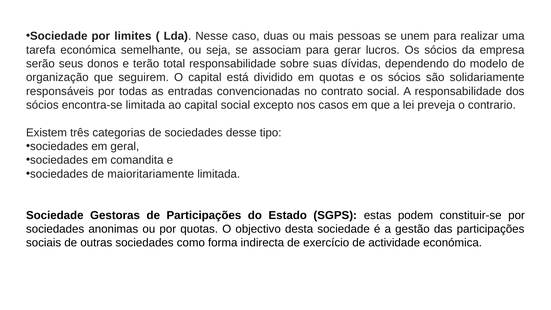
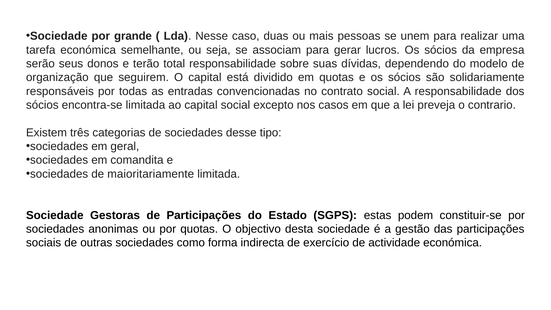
limites: limites -> grande
